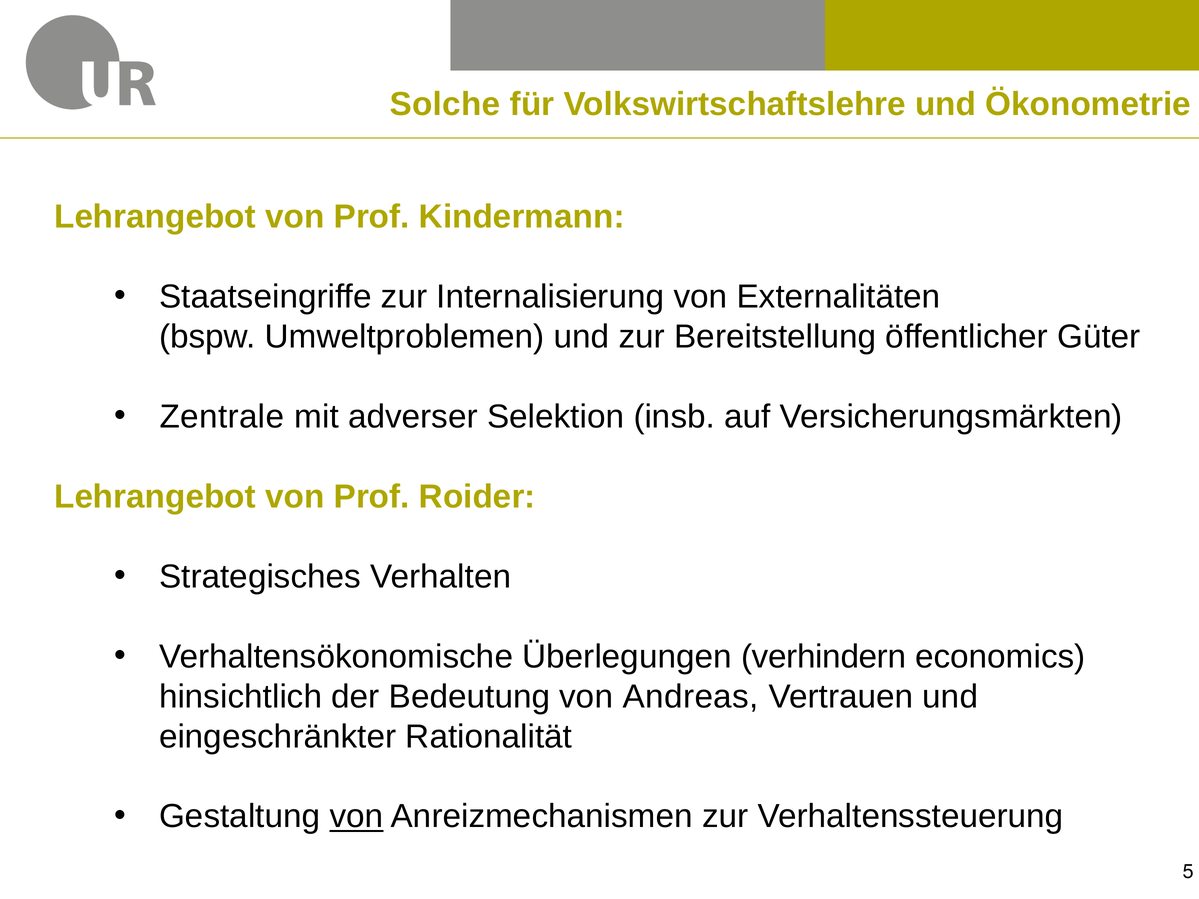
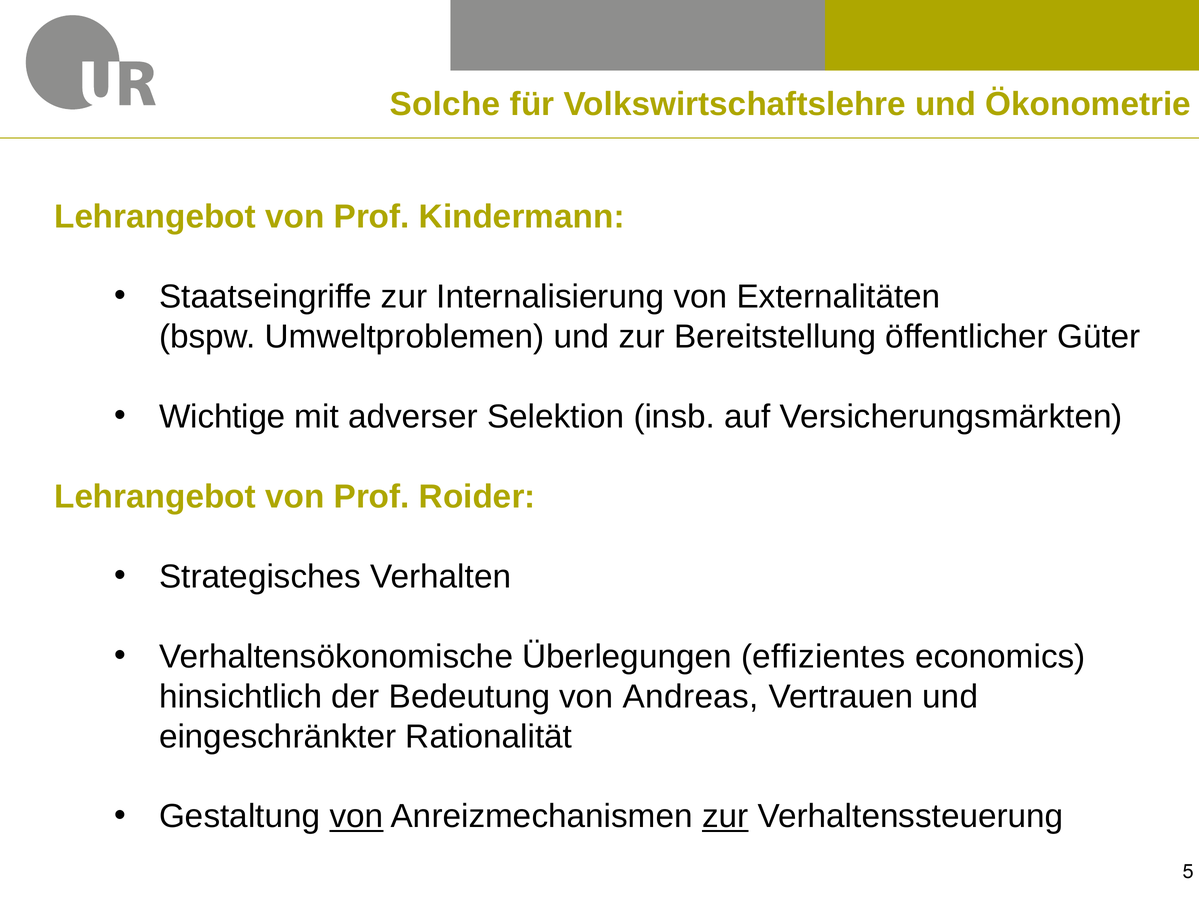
Zentrale: Zentrale -> Wichtige
verhindern: verhindern -> effizientes
zur at (725, 817) underline: none -> present
